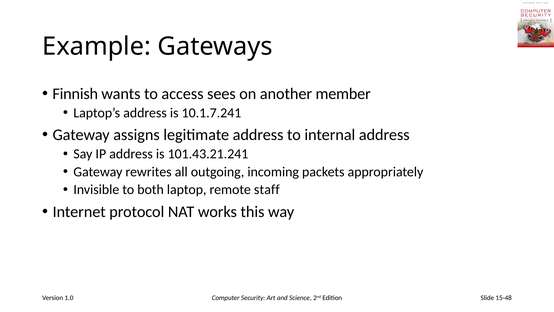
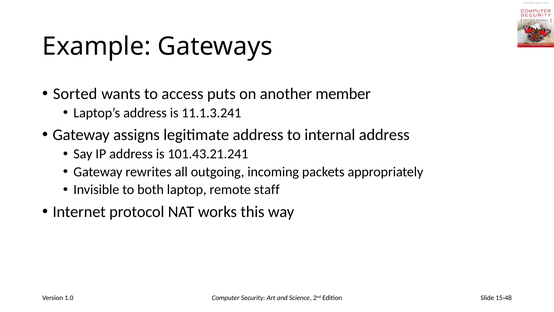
Finnish: Finnish -> Sorted
sees: sees -> puts
10.1.7.241: 10.1.7.241 -> 11.1.3.241
